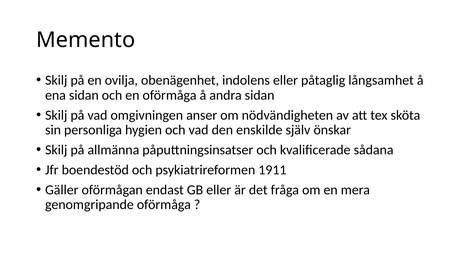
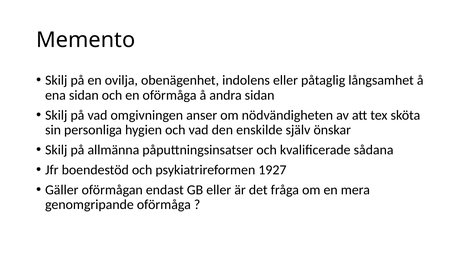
1911: 1911 -> 1927
